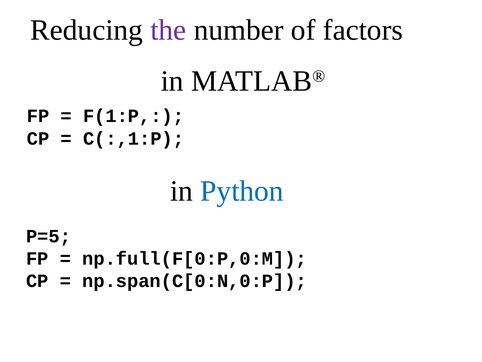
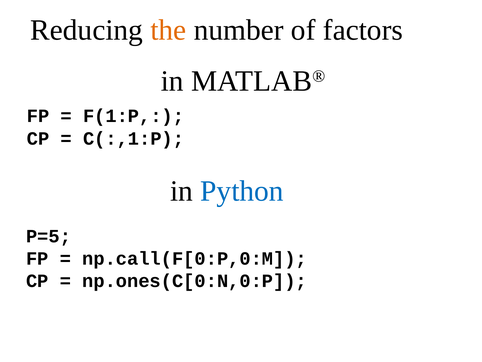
the colour: purple -> orange
np.full(F[0:P,0:M: np.full(F[0:P,0:M -> np.call(F[0:P,0:M
np.span(C[0:N,0:P: np.span(C[0:N,0:P -> np.ones(C[0:N,0:P
